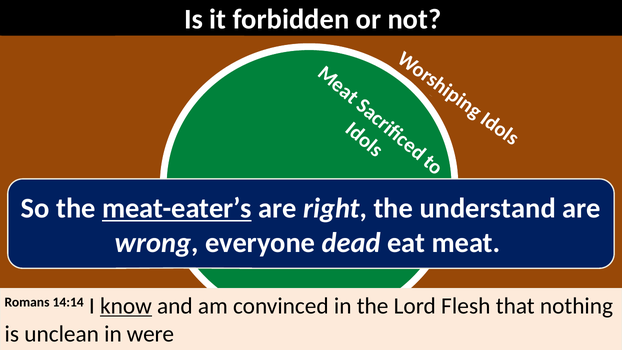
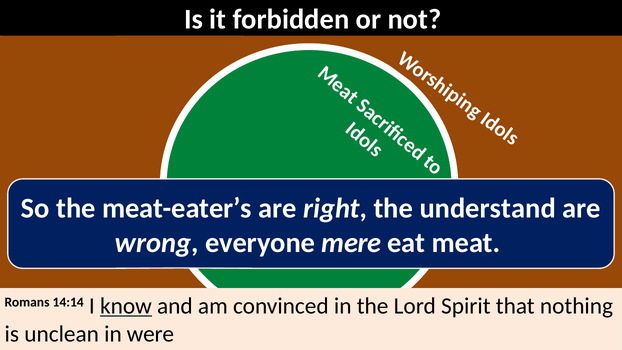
meat-eater’s underline: present -> none
dead: dead -> mere
Flesh: Flesh -> Spirit
